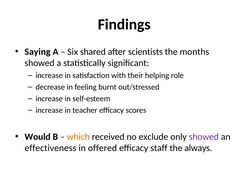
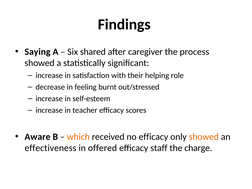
scientists: scientists -> caregiver
months: months -> process
Would: Would -> Aware
no exclude: exclude -> efficacy
showed at (204, 137) colour: purple -> orange
always: always -> charge
